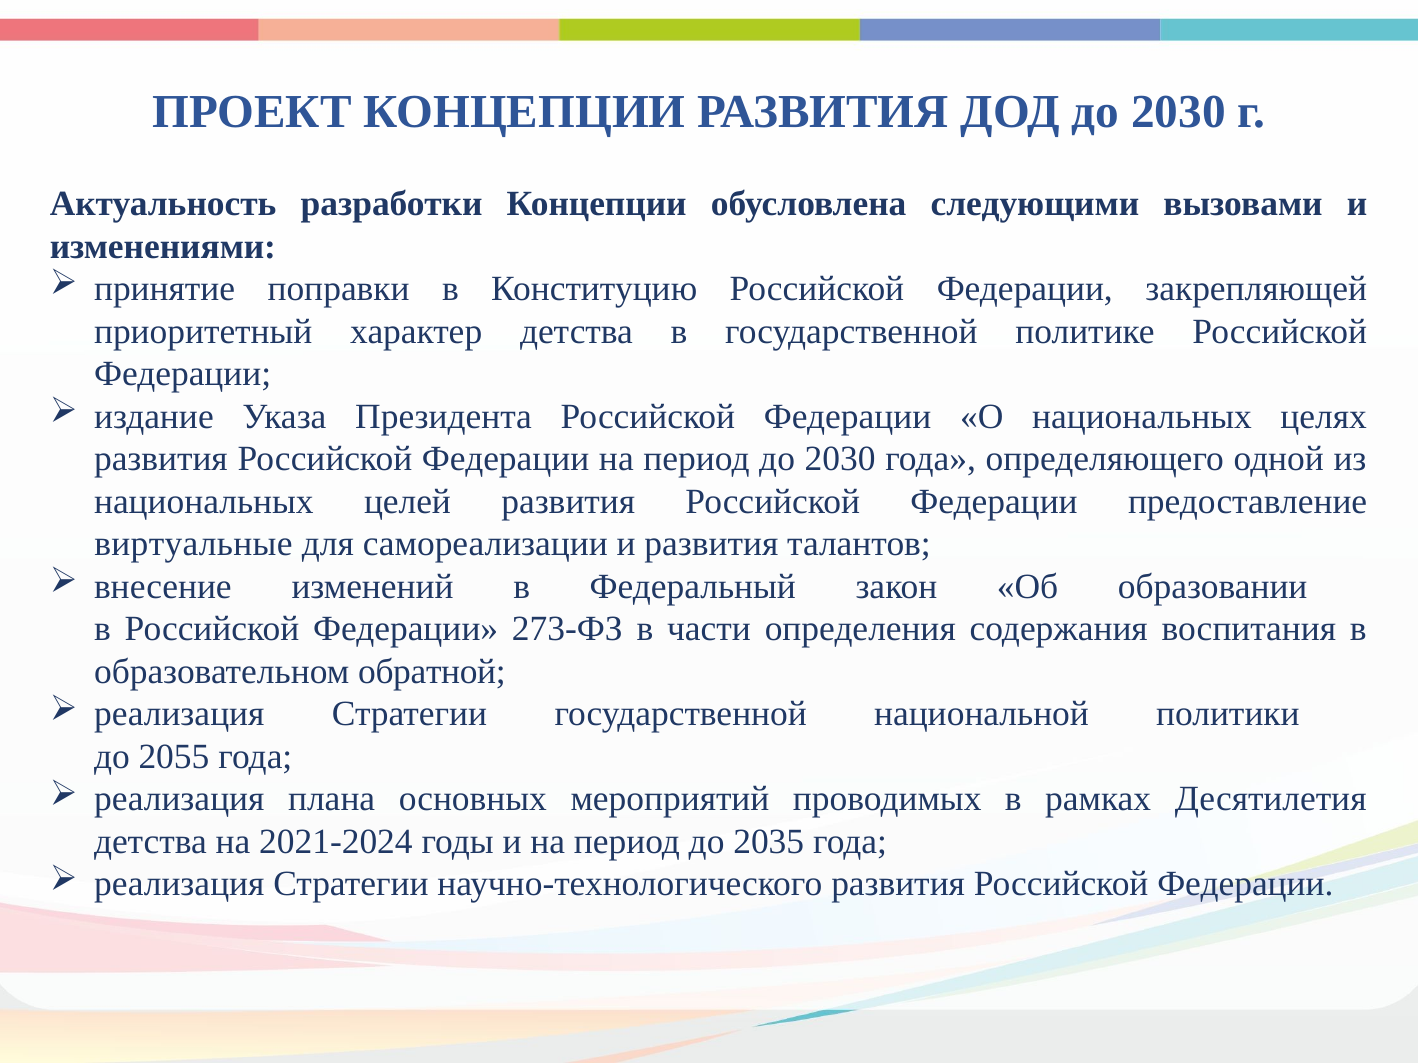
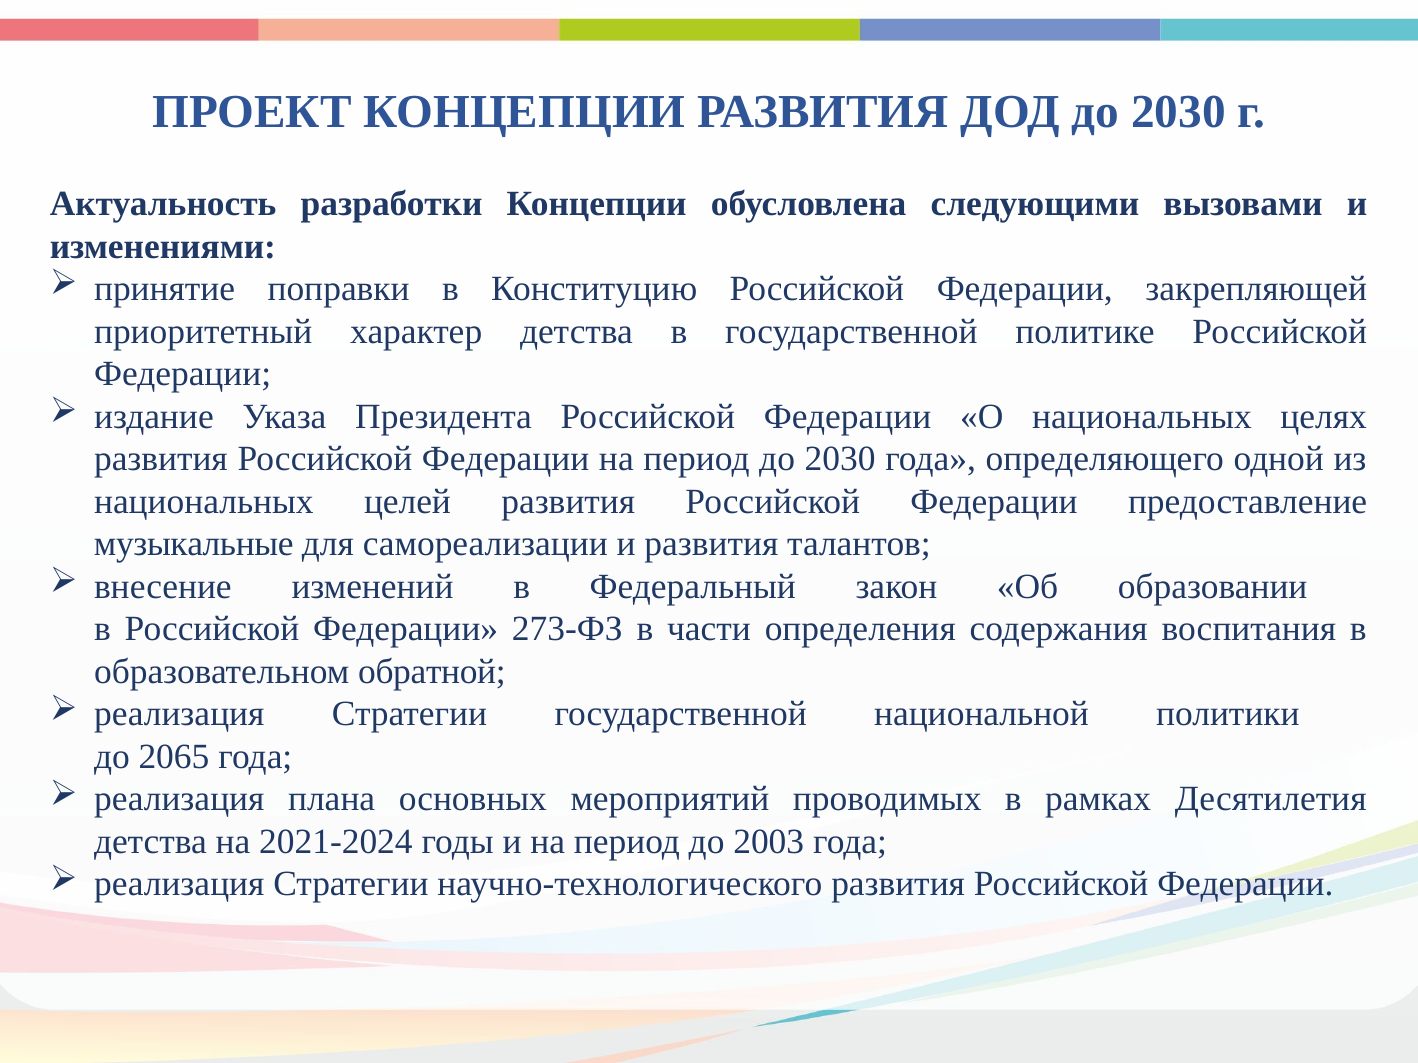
виртуальные: виртуальные -> музыкальные
2055: 2055 -> 2065
2035: 2035 -> 2003
